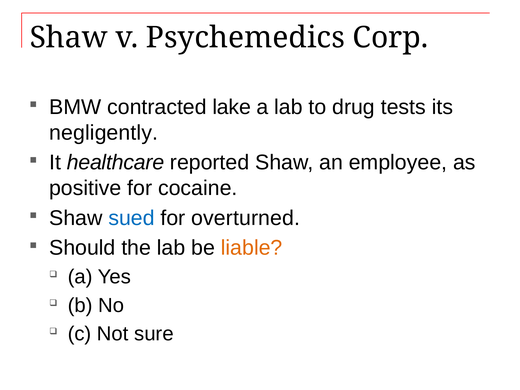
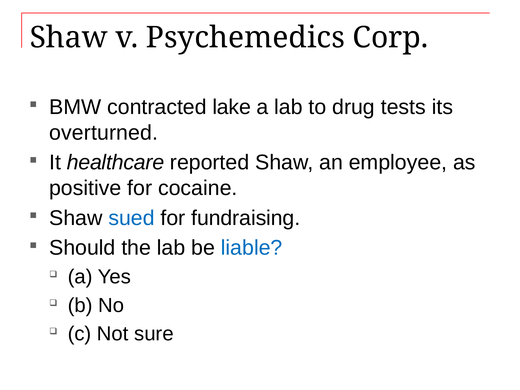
negligently: negligently -> overturned
overturned: overturned -> fundraising
liable colour: orange -> blue
